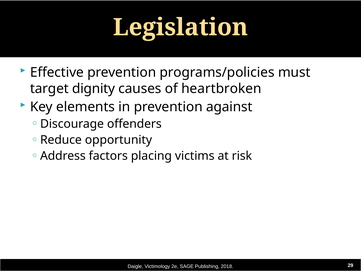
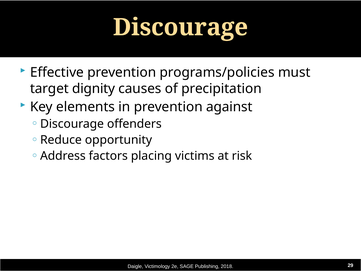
Legislation at (180, 27): Legislation -> Discourage
heartbroken: heartbroken -> precipitation
